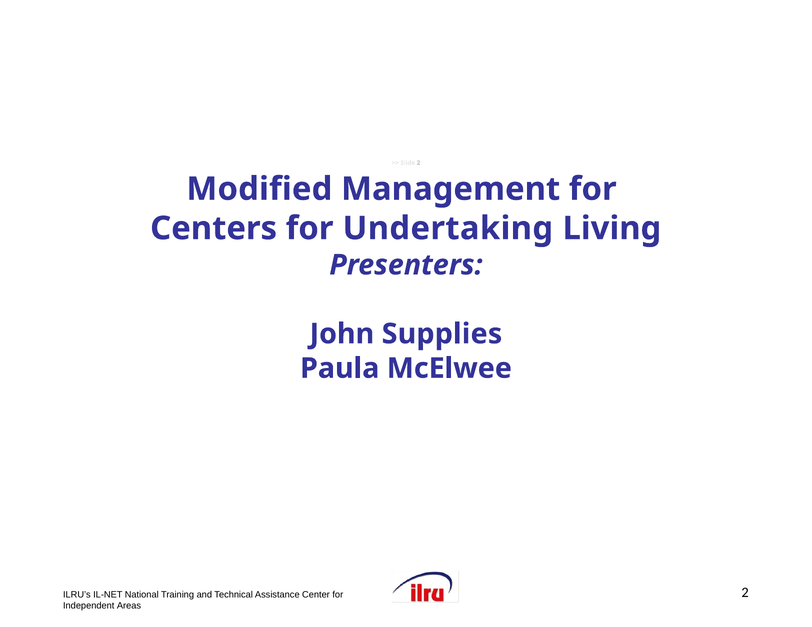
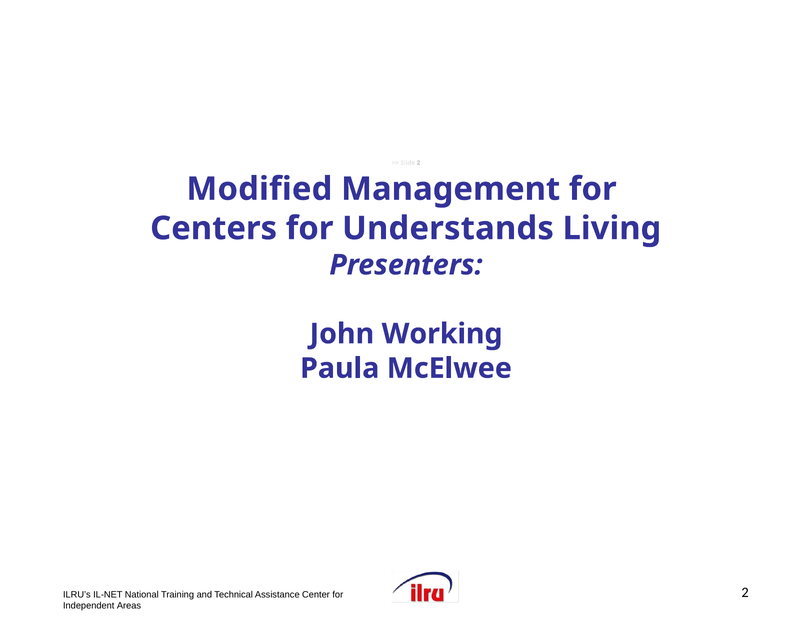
Undertaking: Undertaking -> Understands
Supplies: Supplies -> Working
